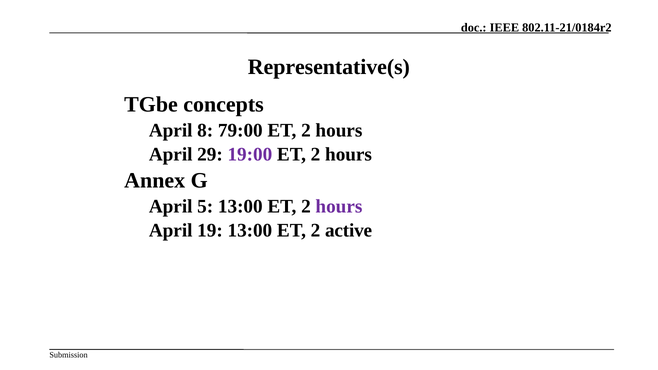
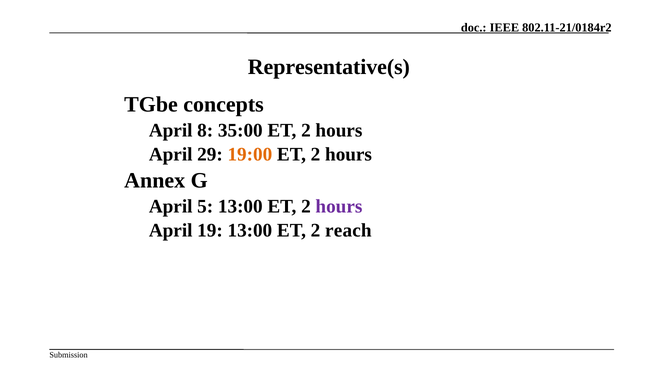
79:00: 79:00 -> 35:00
19:00 colour: purple -> orange
active: active -> reach
